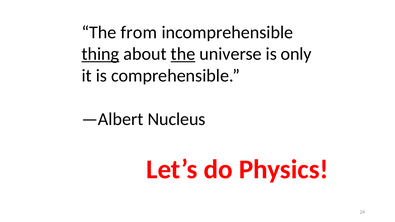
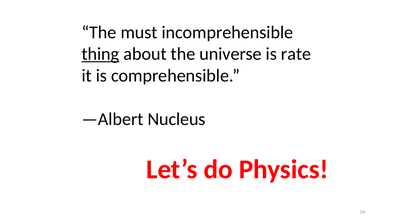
from: from -> must
the at (183, 54) underline: present -> none
only: only -> rate
